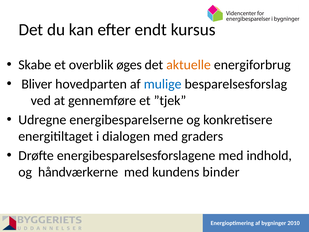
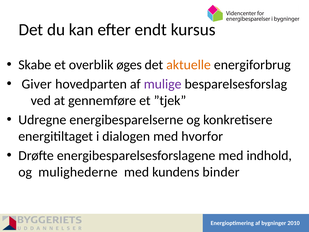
Bliver: Bliver -> Giver
mulige colour: blue -> purple
graders: graders -> hvorfor
håndværkerne: håndværkerne -> mulighederne
